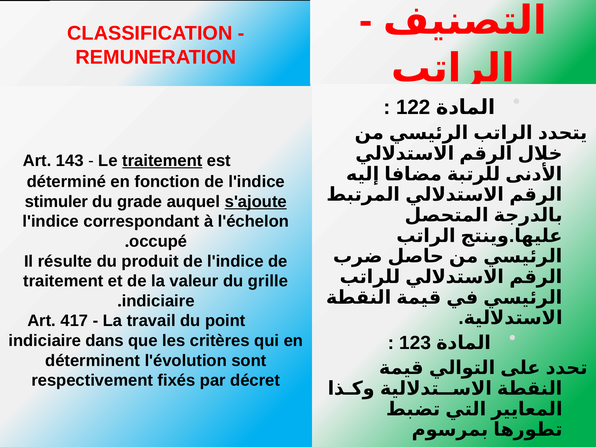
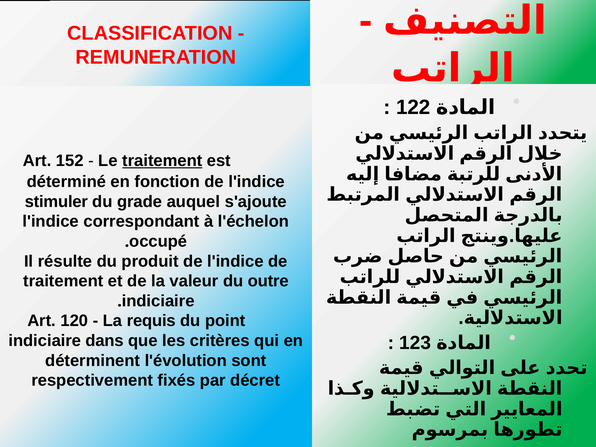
143: 143 -> 152
s'ajoute underline: present -> none
grille: grille -> outre
417: 417 -> 120
travail: travail -> requis
